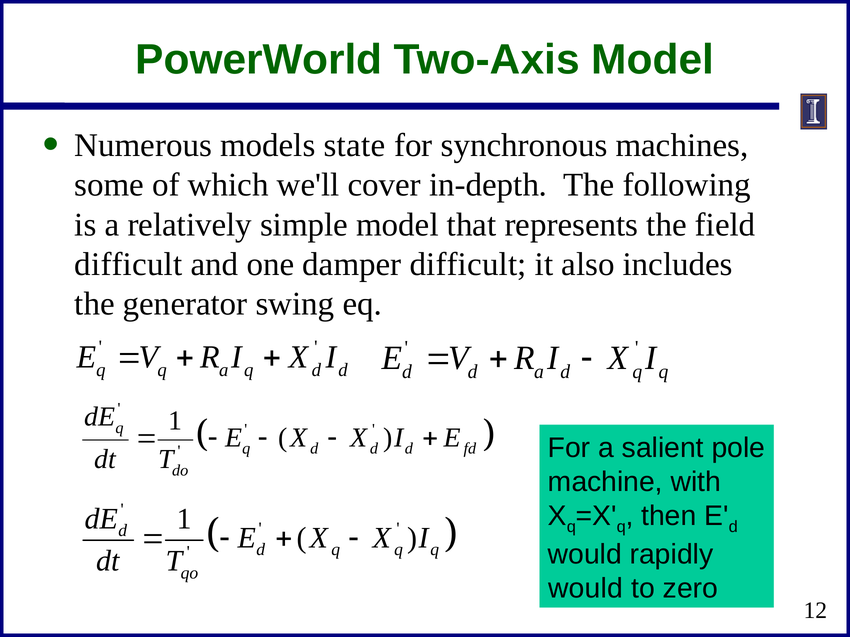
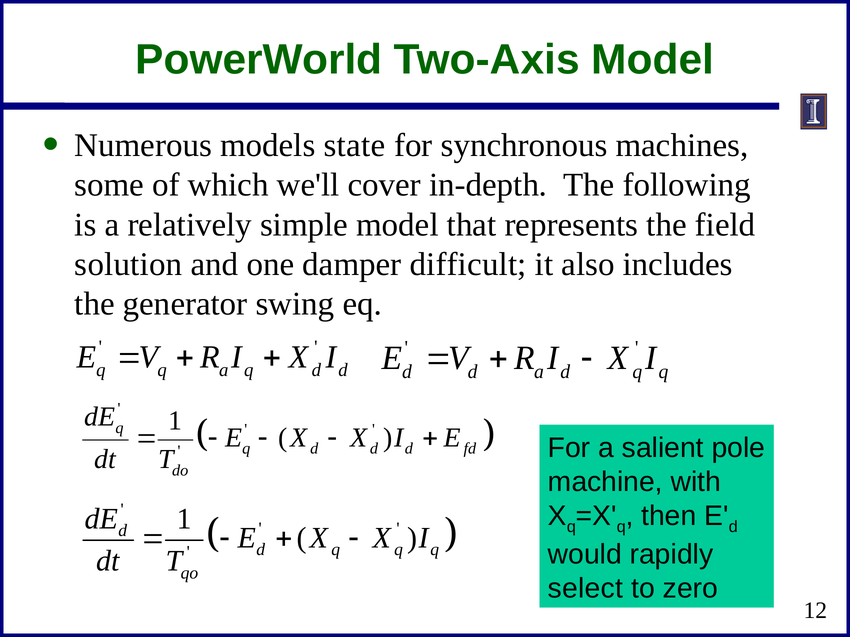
difficult at (128, 265): difficult -> solution
would at (586, 589): would -> select
